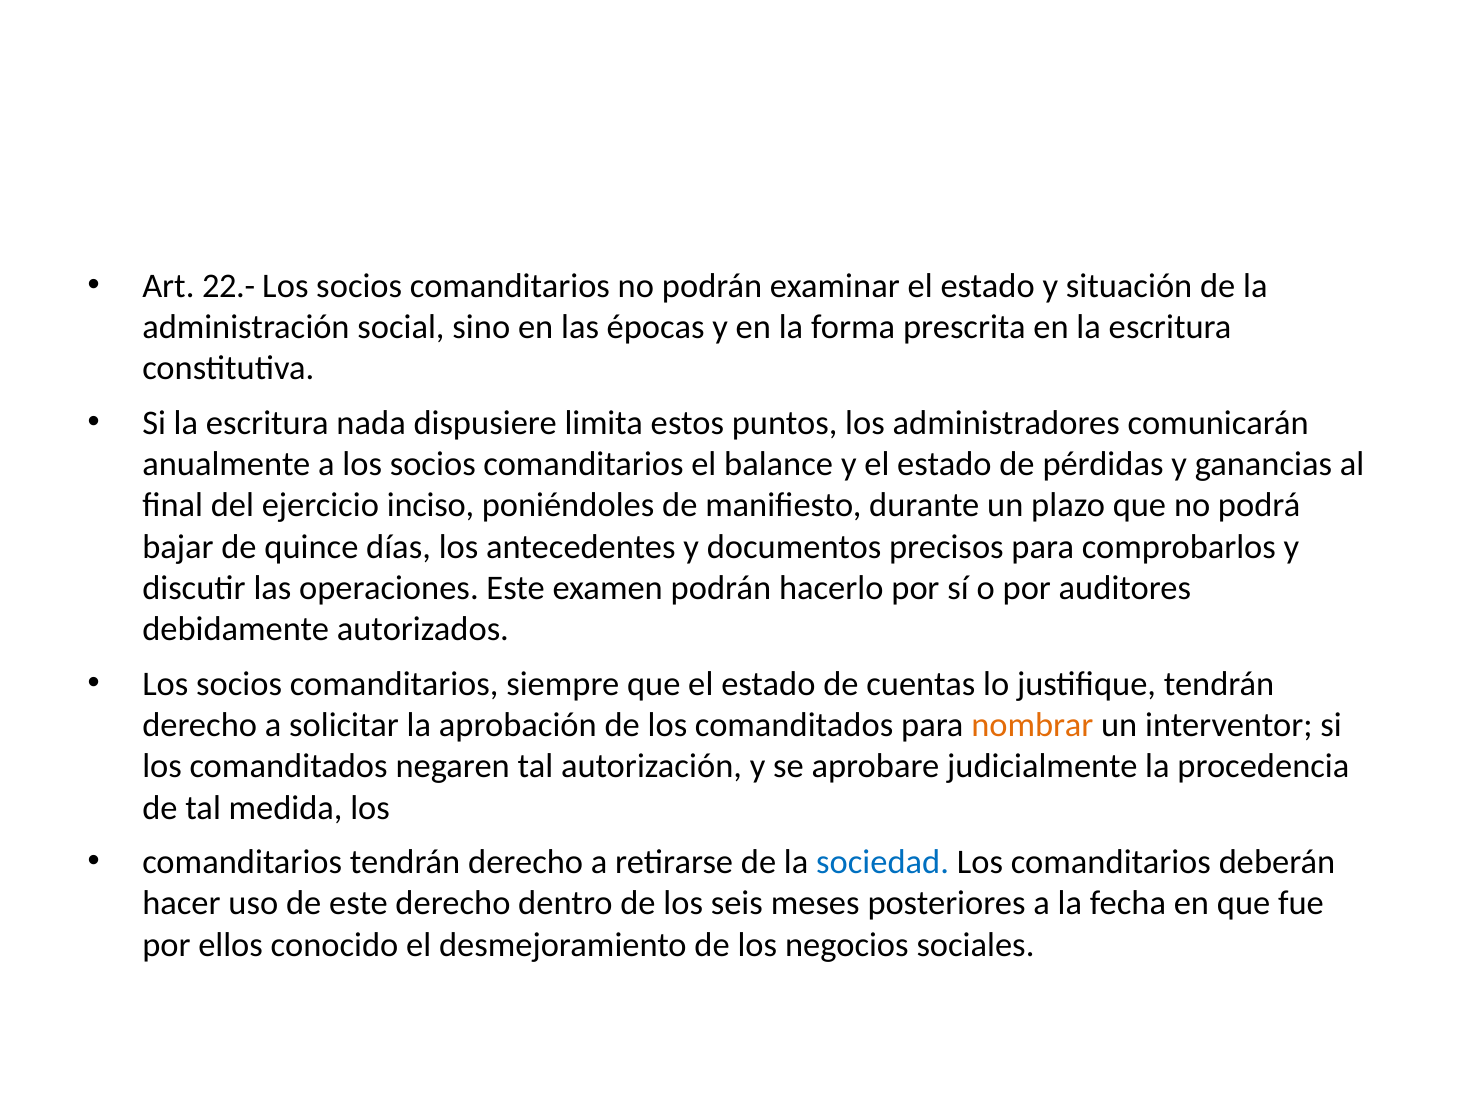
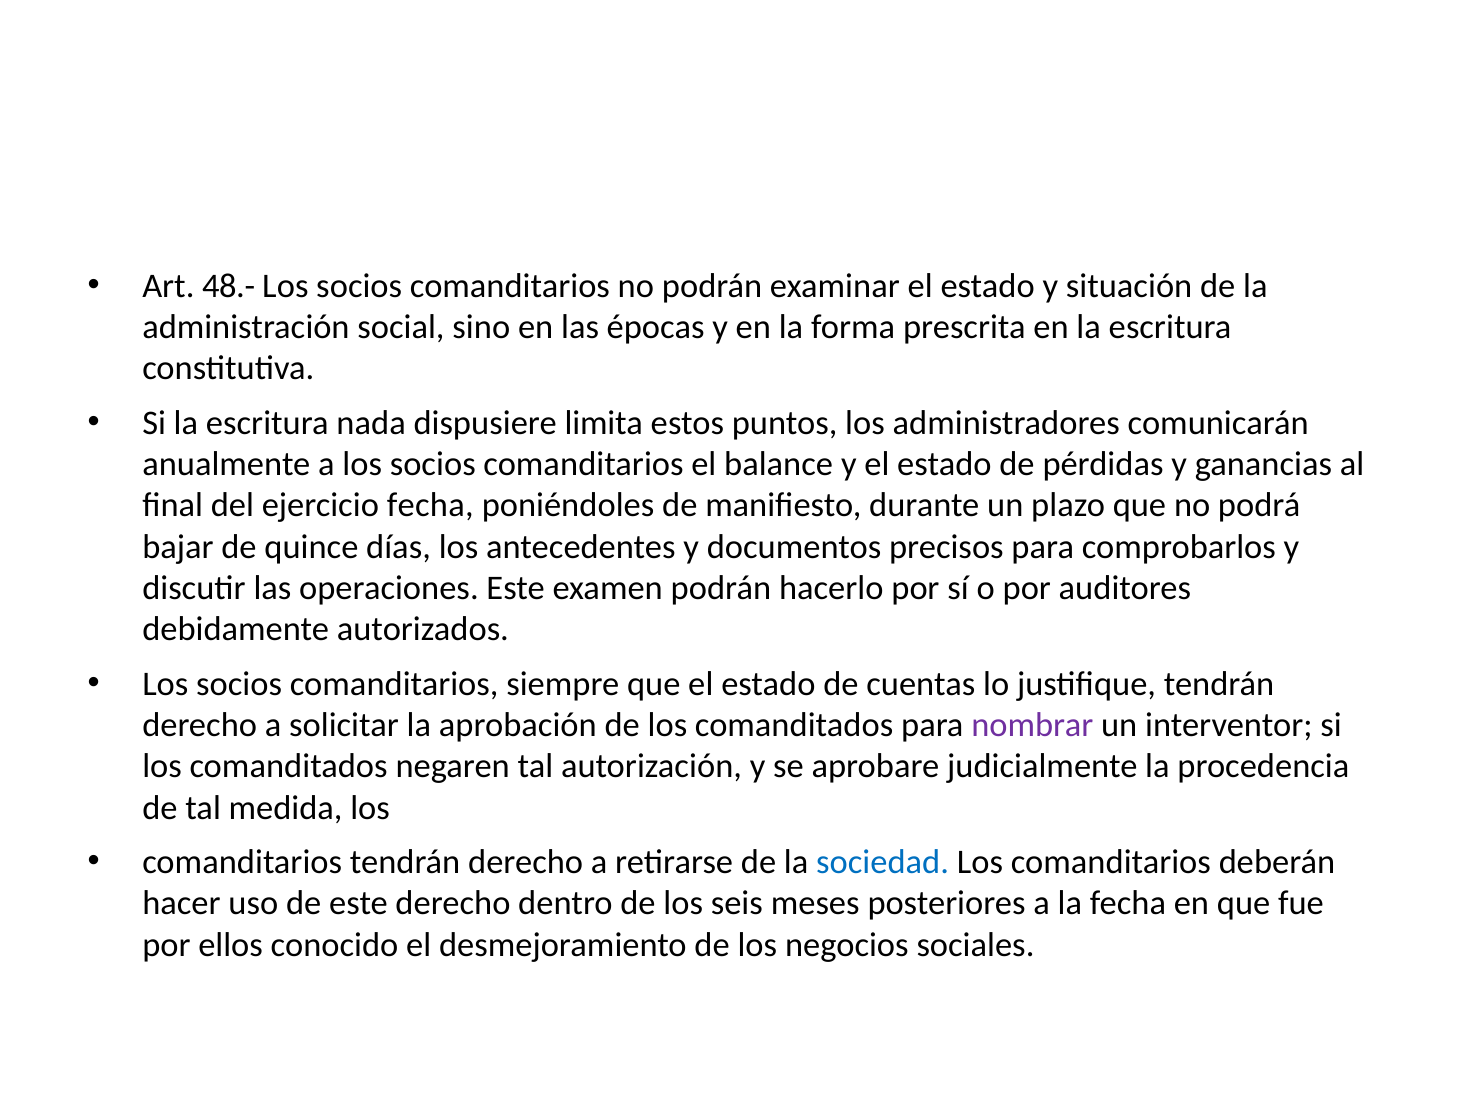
22.-: 22.- -> 48.-
ejercicio inciso: inciso -> fecha
nombrar colour: orange -> purple
